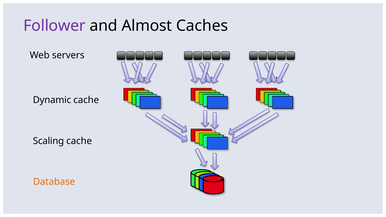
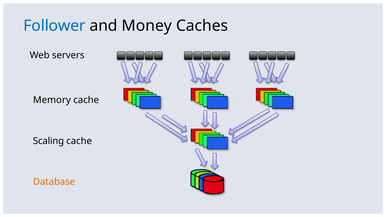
Follower colour: purple -> blue
Almost: Almost -> Money
Dynamic: Dynamic -> Memory
